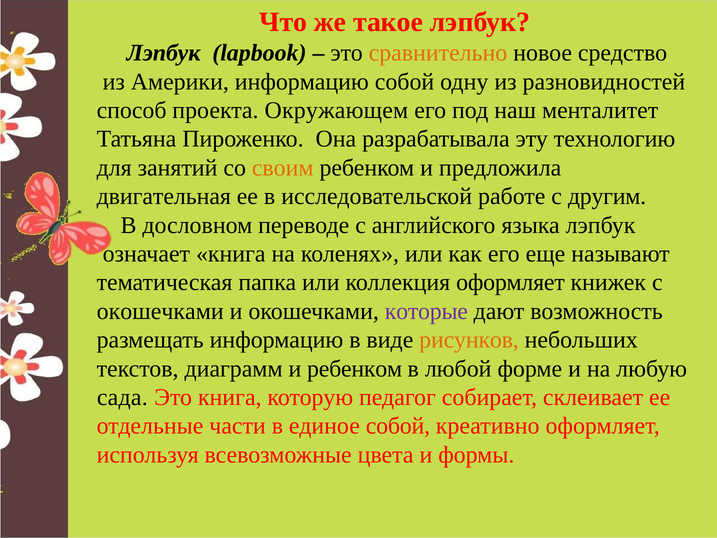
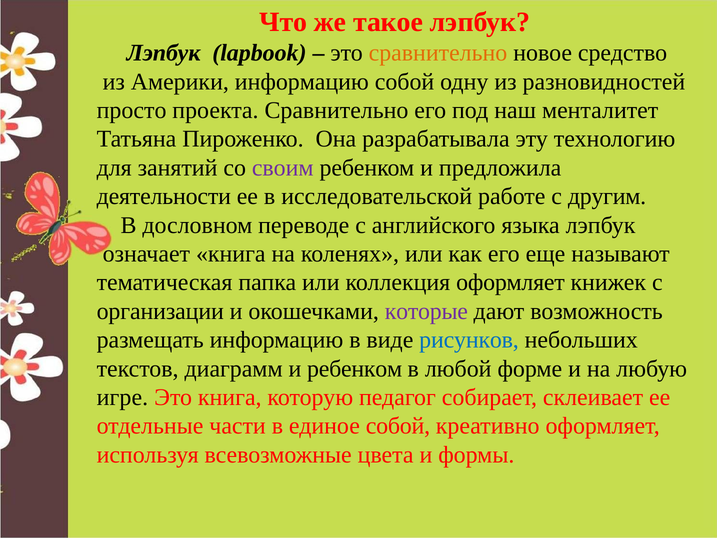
способ: способ -> просто
проекта Окружающем: Окружающем -> Сравнительно
своим colour: orange -> purple
двигательная: двигательная -> деятельности
окошечками at (160, 311): окошечками -> организации
рисунков colour: orange -> blue
сада: сада -> игре
